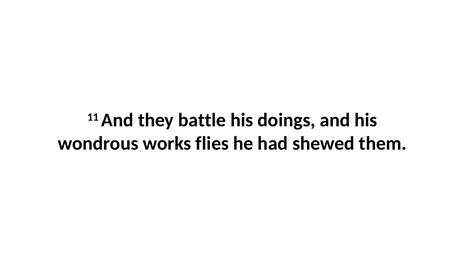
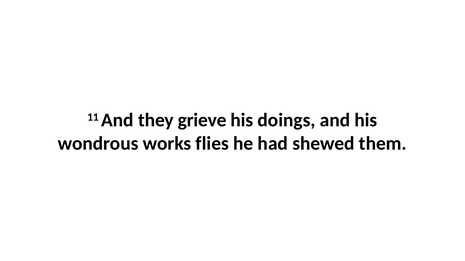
battle: battle -> grieve
